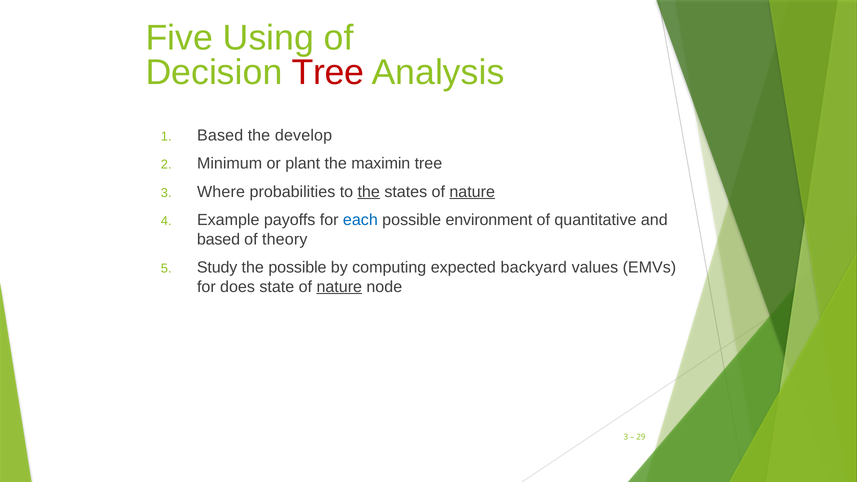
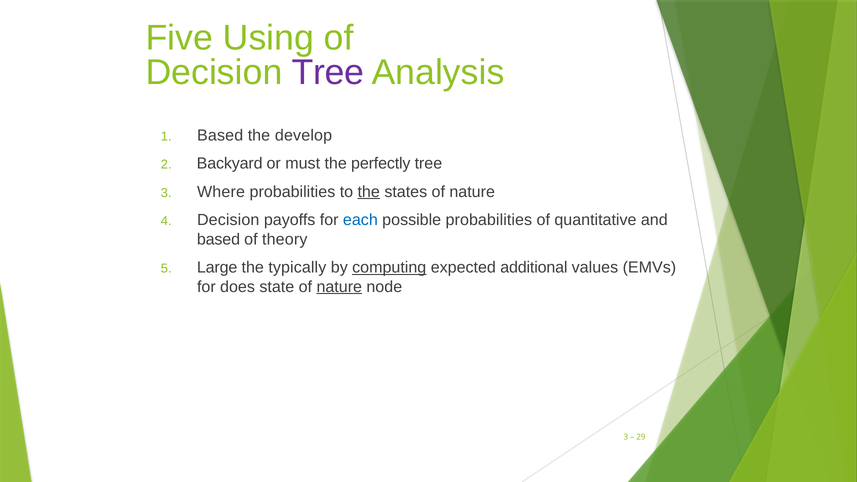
Tree at (328, 72) colour: red -> purple
Minimum: Minimum -> Backyard
plant: plant -> must
maximin: maximin -> perfectly
nature at (472, 192) underline: present -> none
Example at (228, 220): Example -> Decision
possible environment: environment -> probabilities
Study: Study -> Large
the possible: possible -> typically
computing underline: none -> present
backyard: backyard -> additional
